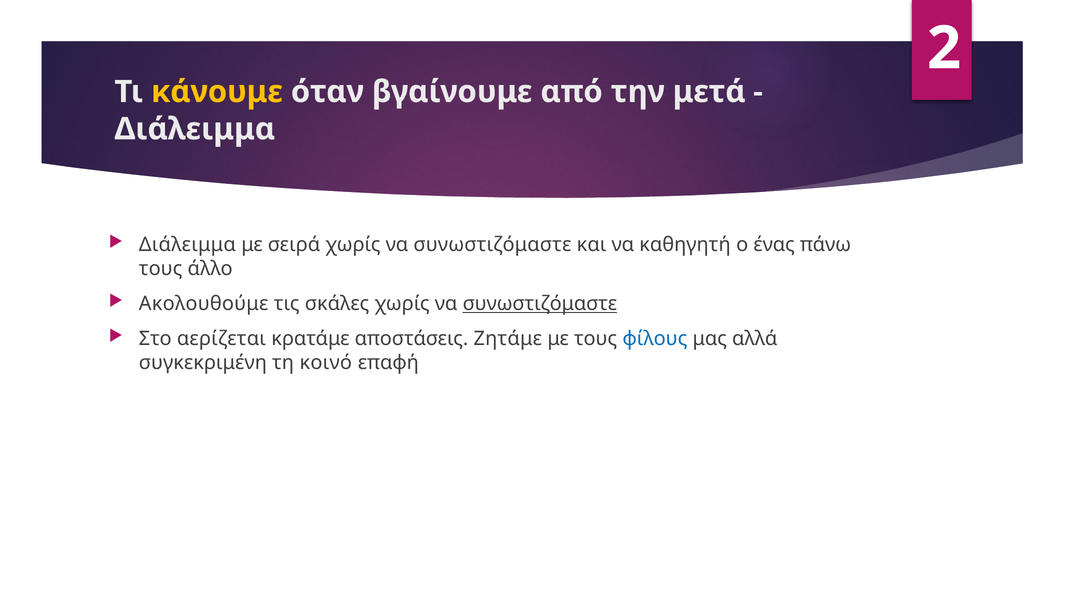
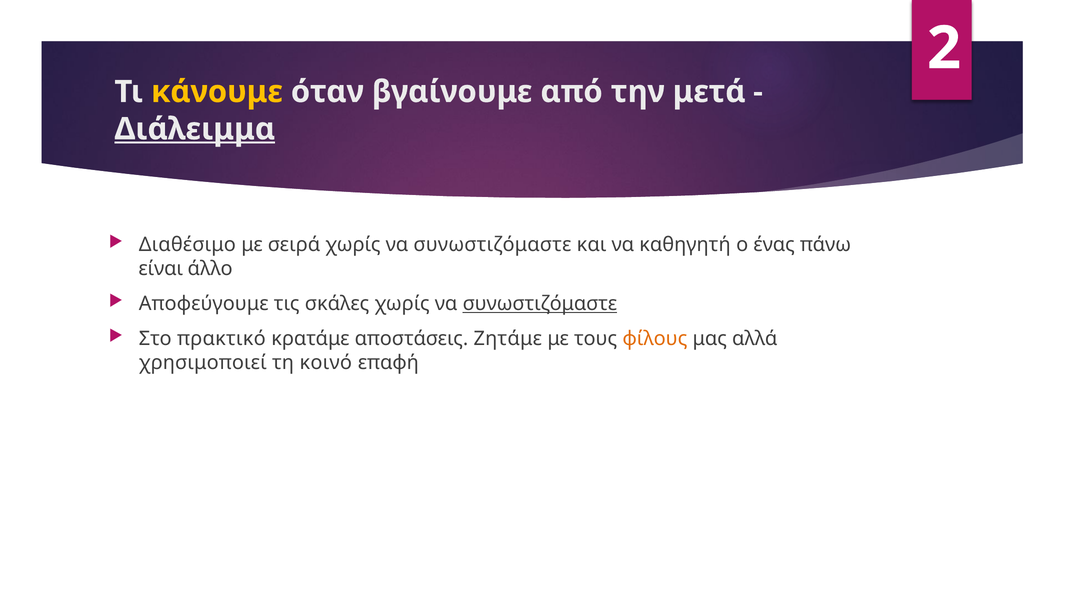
Διάλειμμα at (195, 129) underline: none -> present
Διάλειμμα at (187, 245): Διάλειμμα -> Διαθέσιμο
τους at (161, 269): τους -> είναι
Ακολουθούμε: Ακολουθούμε -> Αποφεύγουμε
αερίζεται: αερίζεται -> πρακτικό
φίλους colour: blue -> orange
συγκεκριμένη: συγκεκριμένη -> χρησιμοποιεί
